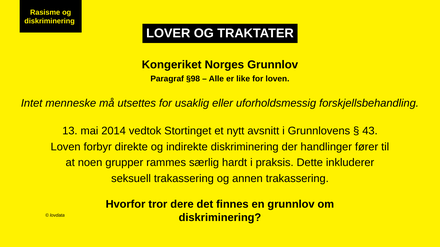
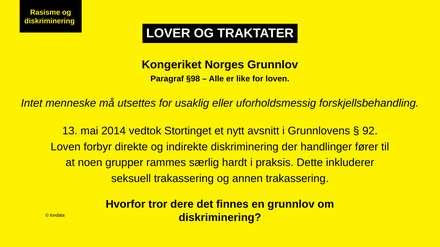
43: 43 -> 92
